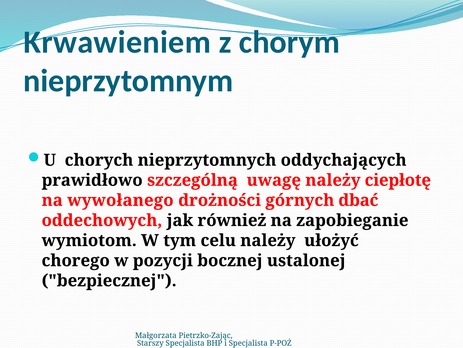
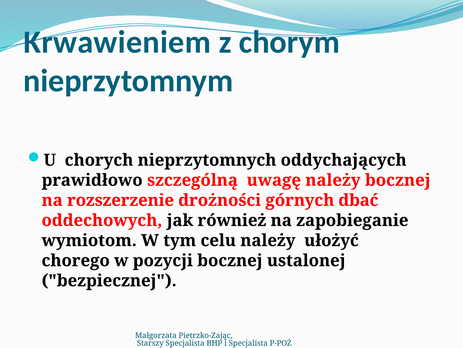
należy ciepłotę: ciepłotę -> bocznej
wywołanego: wywołanego -> rozszerzenie
